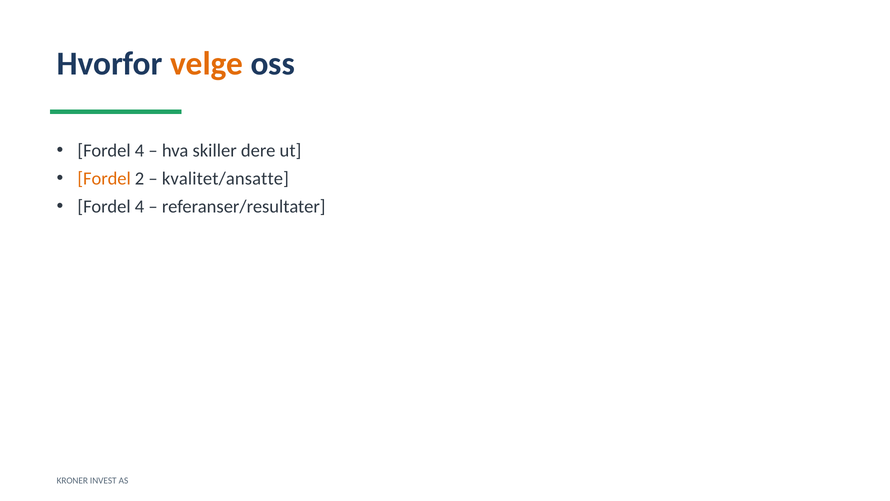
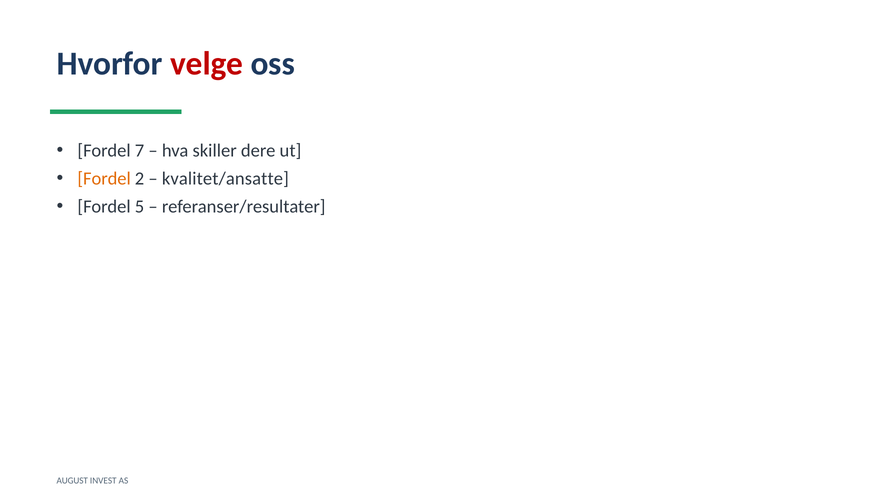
velge colour: orange -> red
4 at (140, 151): 4 -> 7
4 at (140, 206): 4 -> 5
KRONER: KRONER -> AUGUST
